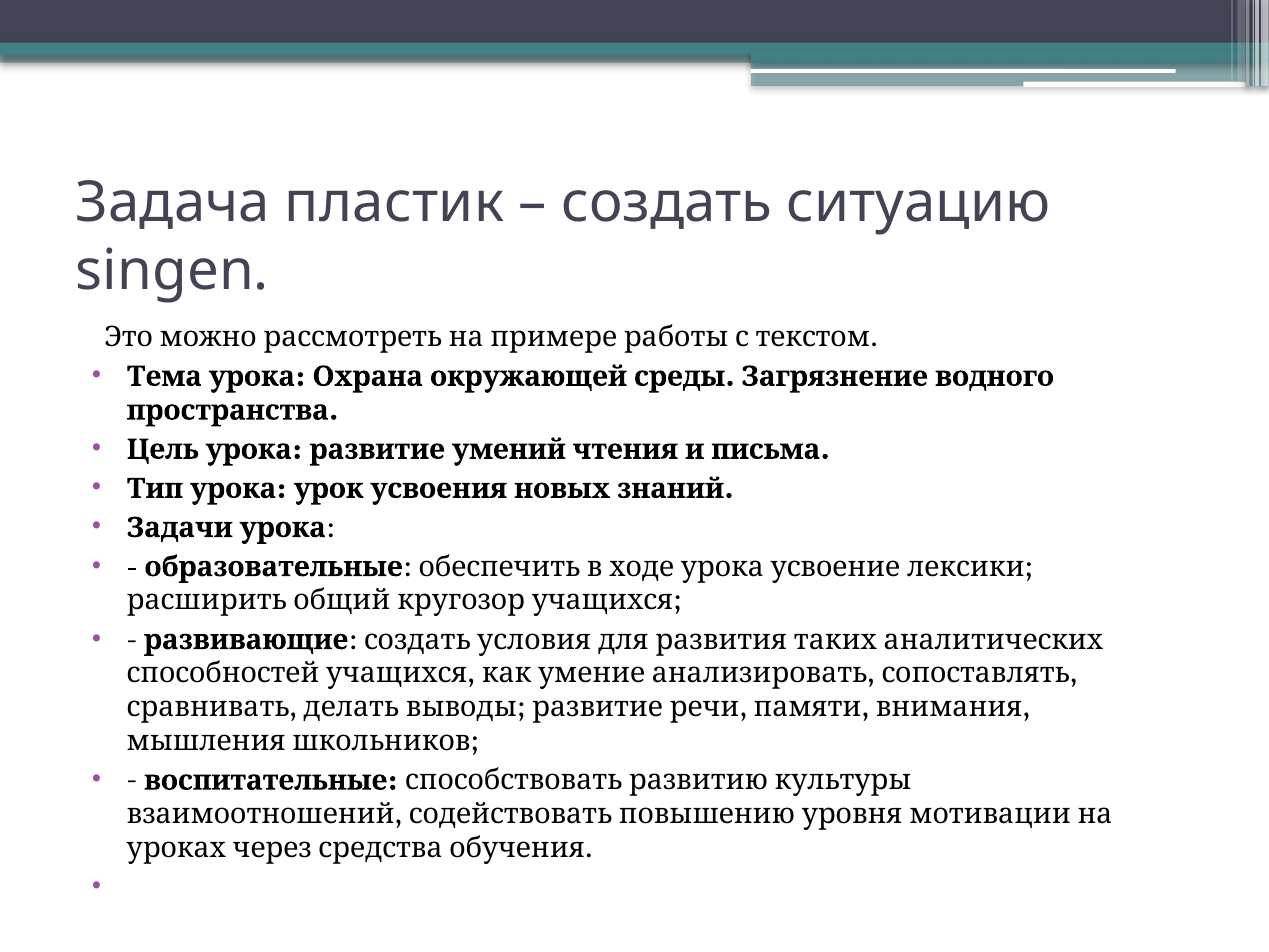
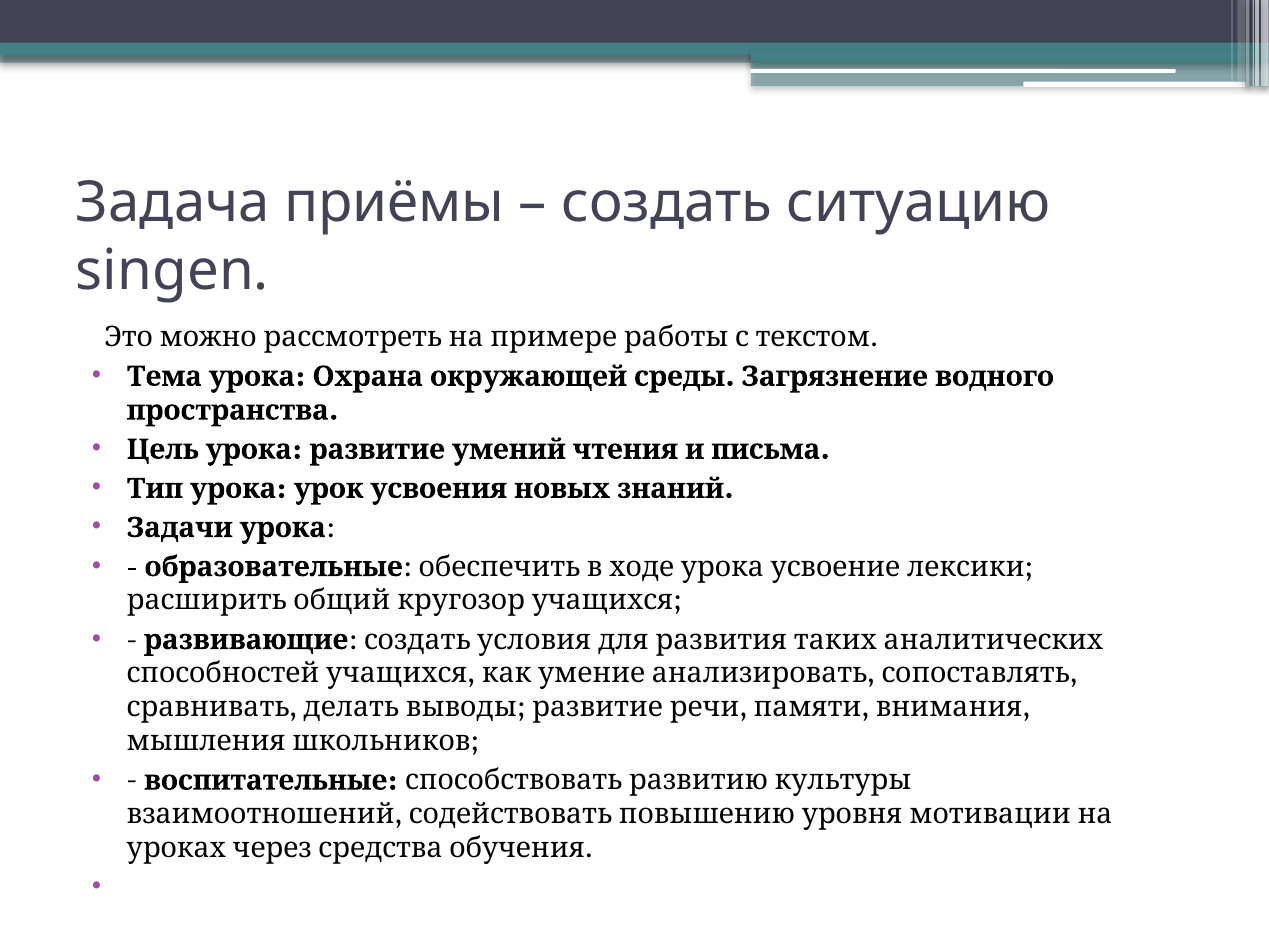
пластик: пластик -> приёмы
